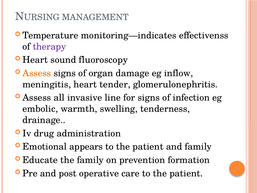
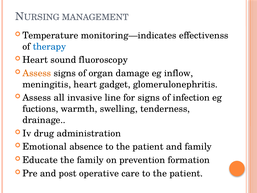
therapy colour: purple -> blue
tender: tender -> gadget
embolic: embolic -> fuctions
appears: appears -> absence
